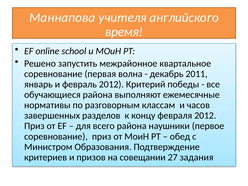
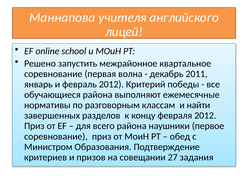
время: время -> лицей
часов: часов -> найти
